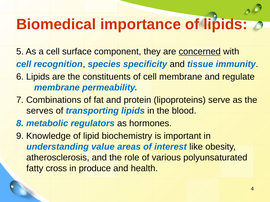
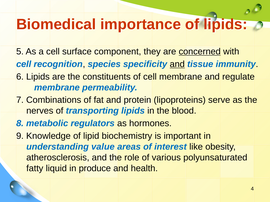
and at (177, 64) underline: none -> present
serves: serves -> nerves
cross: cross -> liquid
